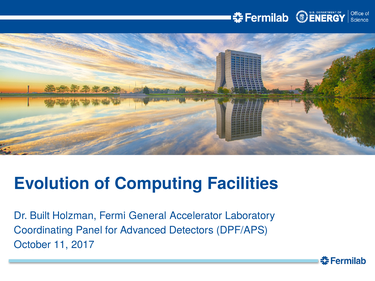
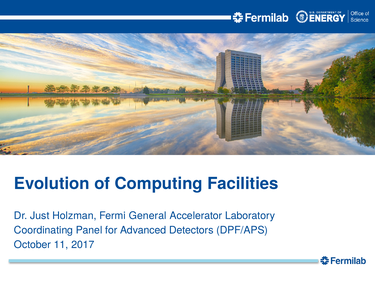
Built: Built -> Just
